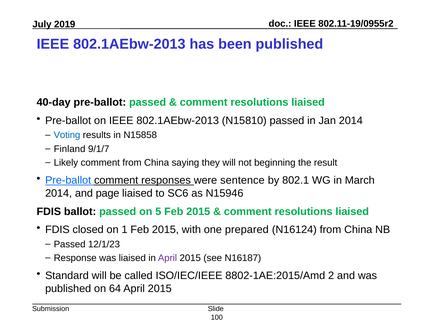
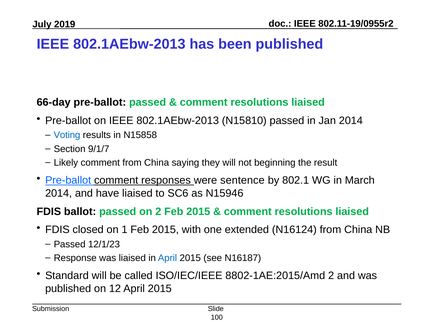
40-day: 40-day -> 66-day
Finland: Finland -> Section
page: page -> have
on 5: 5 -> 2
prepared: prepared -> extended
April at (167, 258) colour: purple -> blue
64: 64 -> 12
